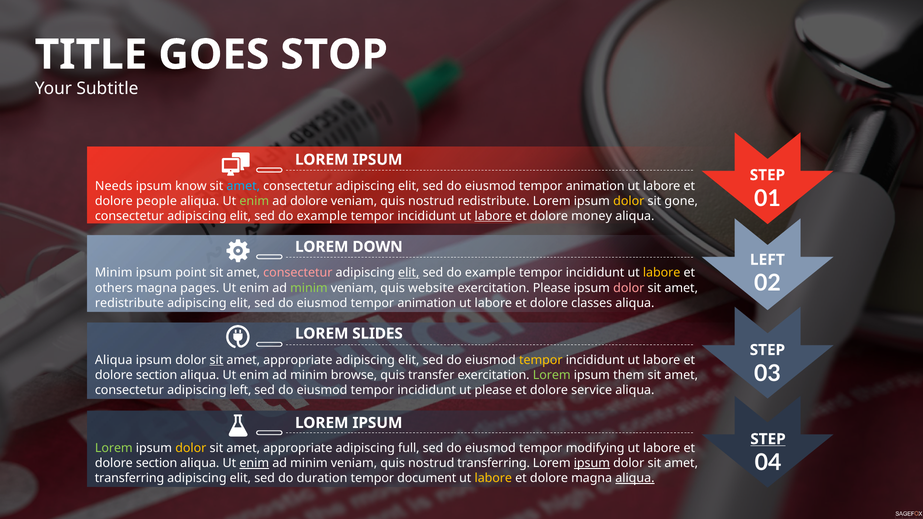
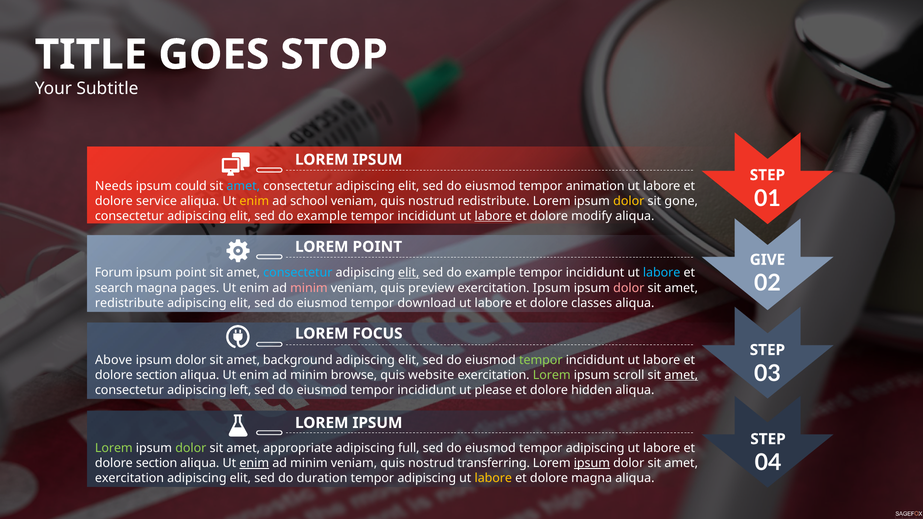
know: know -> could
people: people -> service
enim at (254, 201) colour: light green -> yellow
ad dolore: dolore -> school
money: money -> modify
LOREM DOWN: DOWN -> POINT
LEFT at (767, 260): LEFT -> GIVE
Minim at (114, 273): Minim -> Forum
consectetur at (298, 273) colour: pink -> light blue
labore at (662, 273) colour: yellow -> light blue
others: others -> search
minim at (309, 288) colour: light green -> pink
website: website -> preview
exercitation Please: Please -> Ipsum
animation at (427, 303): animation -> download
SLIDES: SLIDES -> FOCUS
Aliqua at (114, 360): Aliqua -> Above
sit at (216, 360) underline: present -> none
appropriate at (298, 360): appropriate -> background
tempor at (541, 360) colour: yellow -> light green
transfer: transfer -> website
them: them -> scroll
amet at (681, 375) underline: none -> present
service: service -> hidden
STEP at (768, 439) underline: present -> none
dolor at (191, 448) colour: yellow -> light green
eiusmod tempor modifying: modifying -> adipiscing
transferring at (130, 478): transferring -> exercitation
document at (427, 478): document -> adipiscing
aliqua at (635, 478) underline: present -> none
